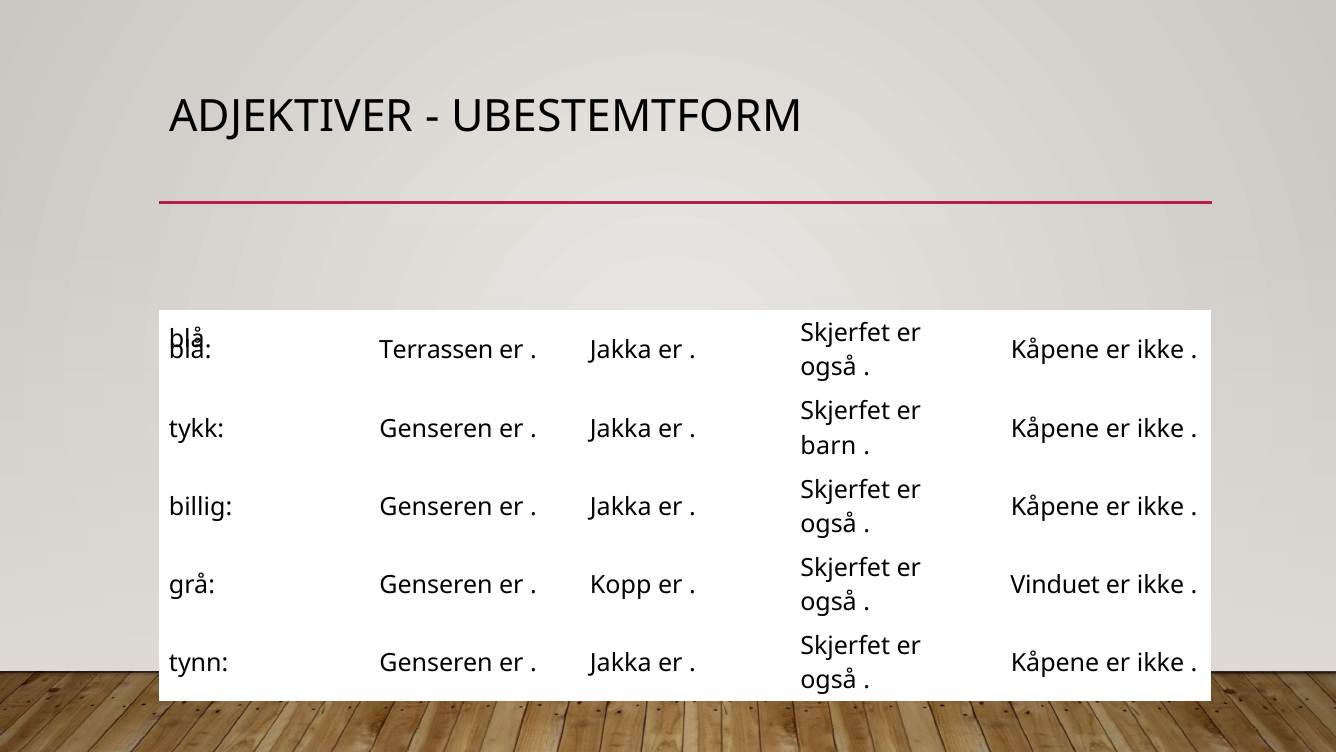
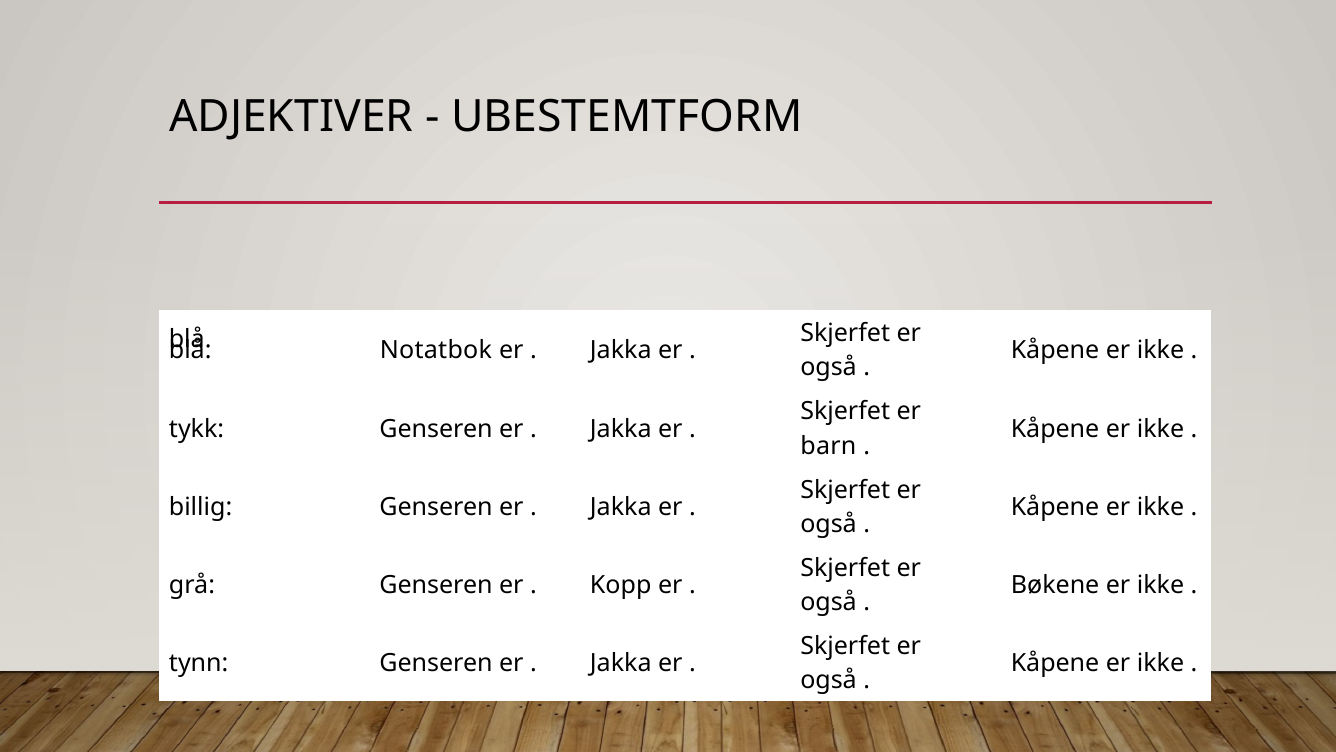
Terrassen: Terrassen -> Notatbok
Vinduet: Vinduet -> Bøkene
